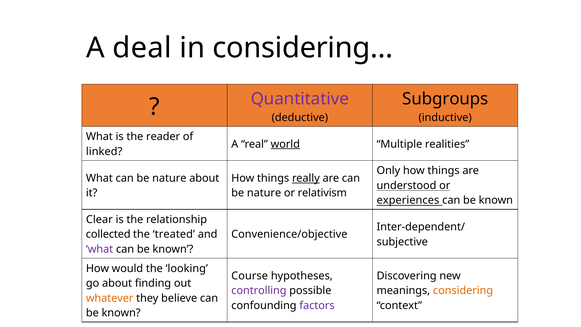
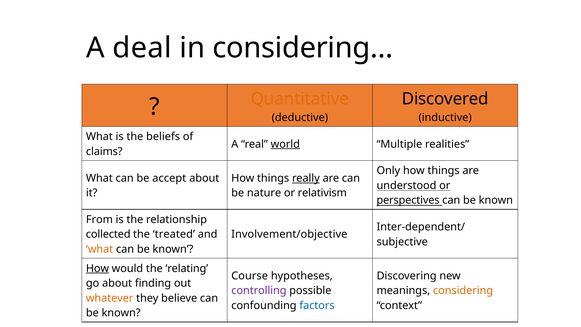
Subgroups: Subgroups -> Discovered
Quantitative colour: purple -> orange
reader: reader -> beliefs
linked: linked -> claims
What can be nature: nature -> accept
experiences: experiences -> perspectives
Clear: Clear -> From
Convenience/objective: Convenience/objective -> Involvement/objective
what at (100, 249) colour: purple -> orange
How at (97, 268) underline: none -> present
looking: looking -> relating
factors colour: purple -> blue
